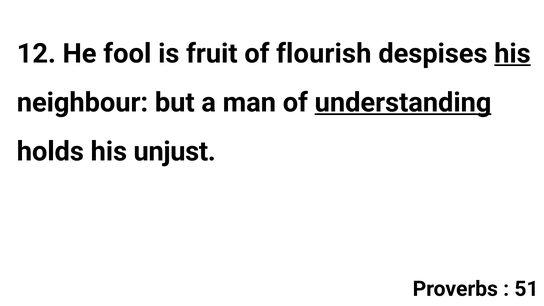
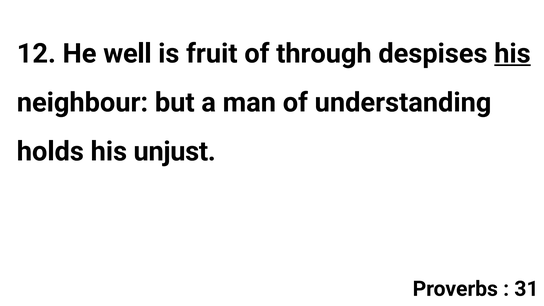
fool: fool -> well
flourish: flourish -> through
understanding underline: present -> none
51: 51 -> 31
